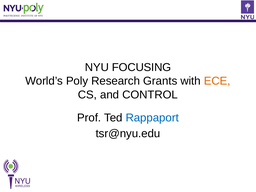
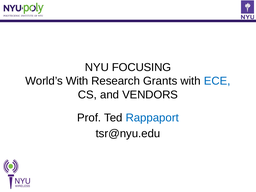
World’s Poly: Poly -> With
ECE colour: orange -> blue
CONTROL: CONTROL -> VENDORS
